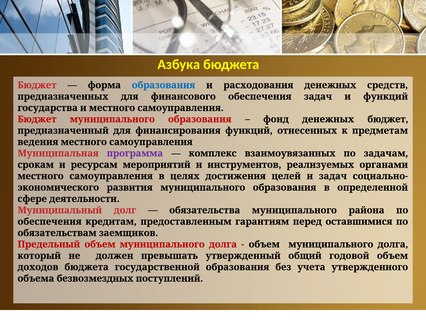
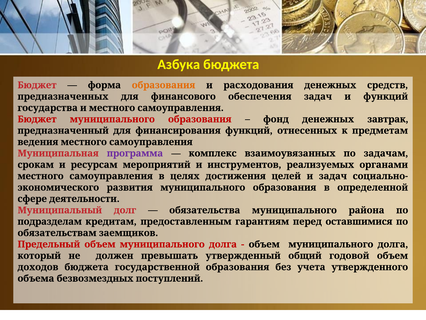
образования at (164, 85) colour: blue -> orange
денежных бюджет: бюджет -> завтрак
обеспечения at (50, 221): обеспечения -> подразделам
